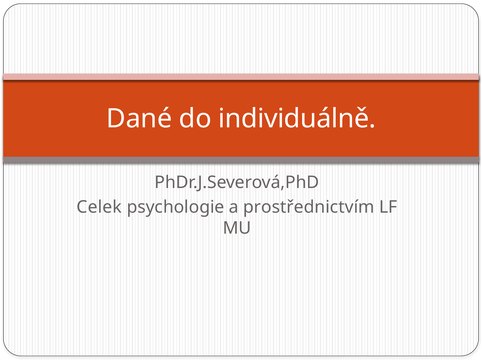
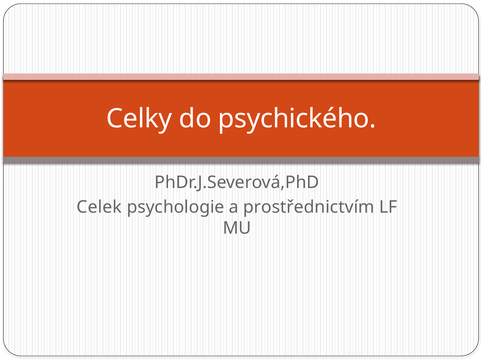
Dané: Dané -> Celky
individuálně: individuálně -> psychického
